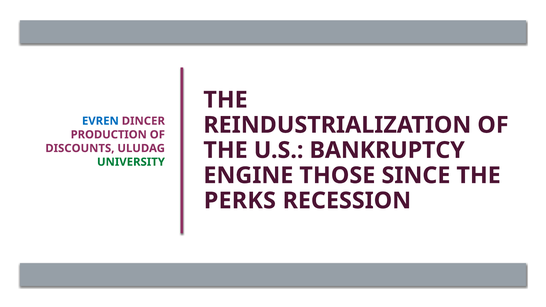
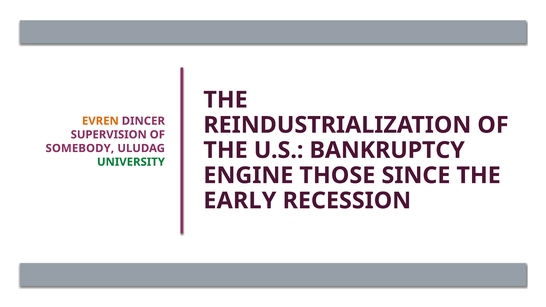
EVREN colour: blue -> orange
PRODUCTION: PRODUCTION -> SUPERVISION
DISCOUNTS: DISCOUNTS -> SOMEBODY
PERKS: PERKS -> EARLY
